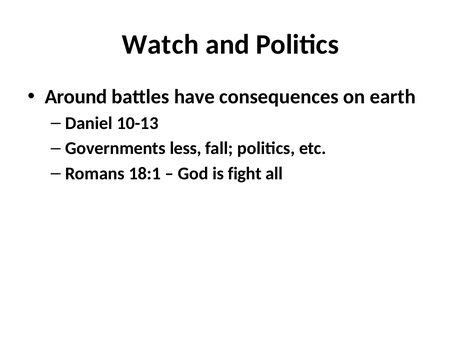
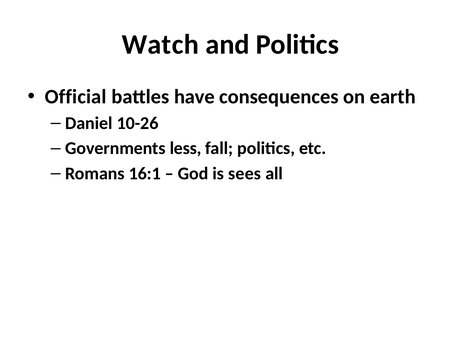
Around: Around -> Official
10-13: 10-13 -> 10-26
18:1: 18:1 -> 16:1
fight: fight -> sees
